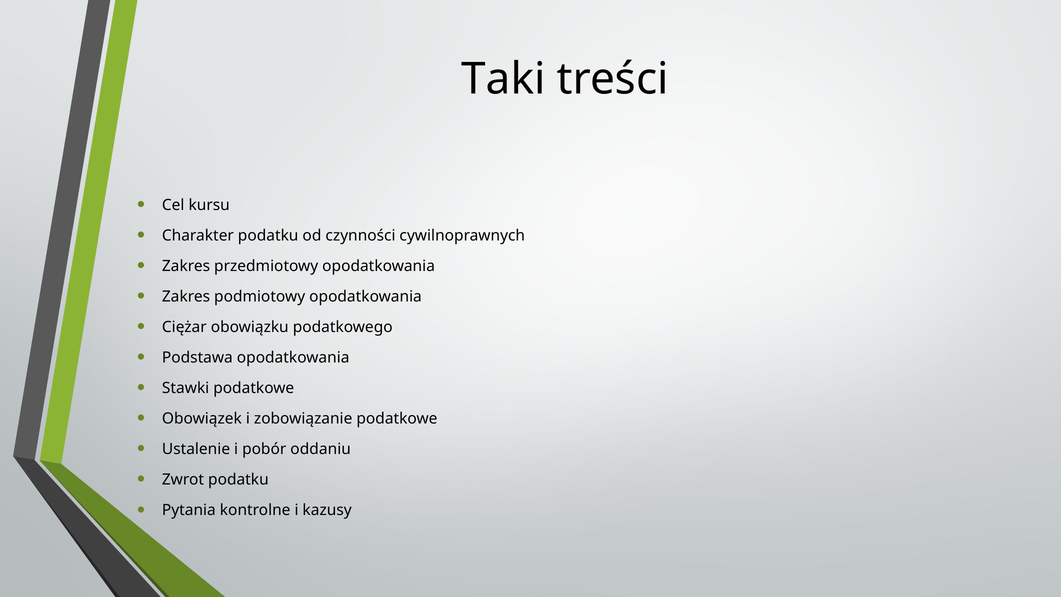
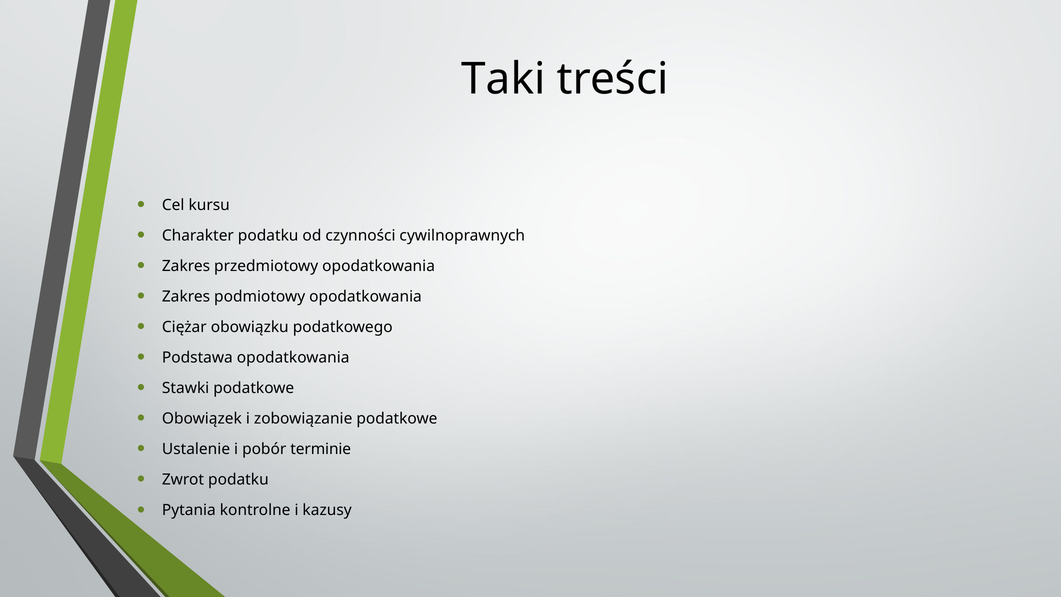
oddaniu: oddaniu -> terminie
